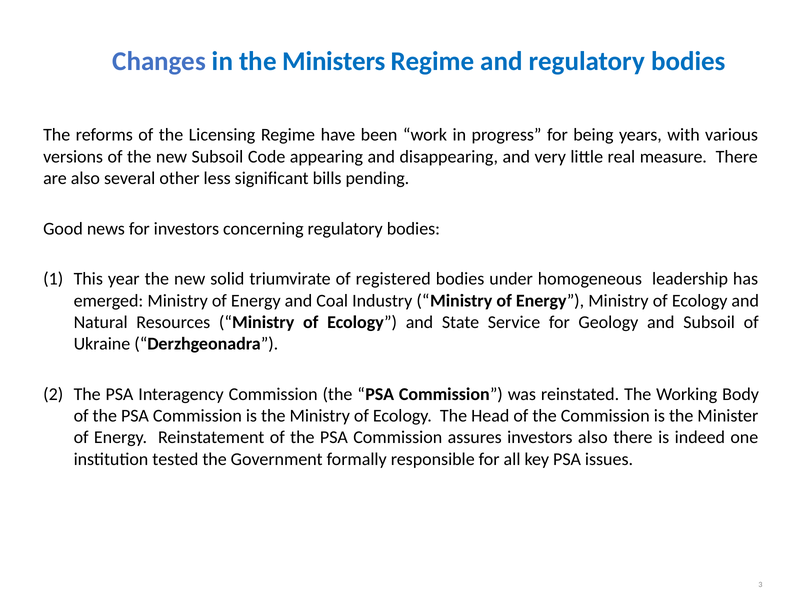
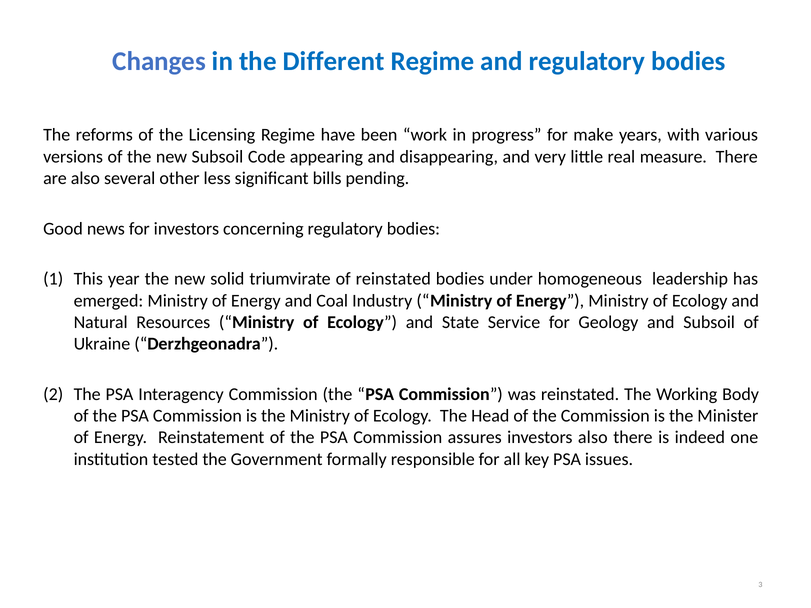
Ministers: Ministers -> Different
being: being -> make
of registered: registered -> reinstated
